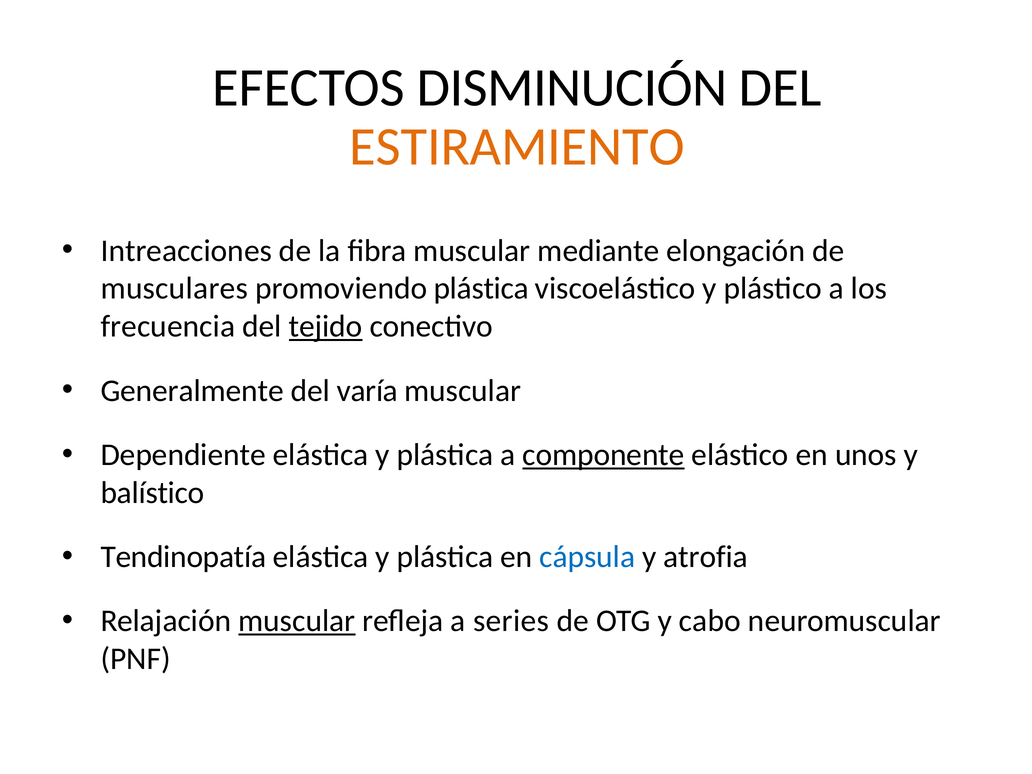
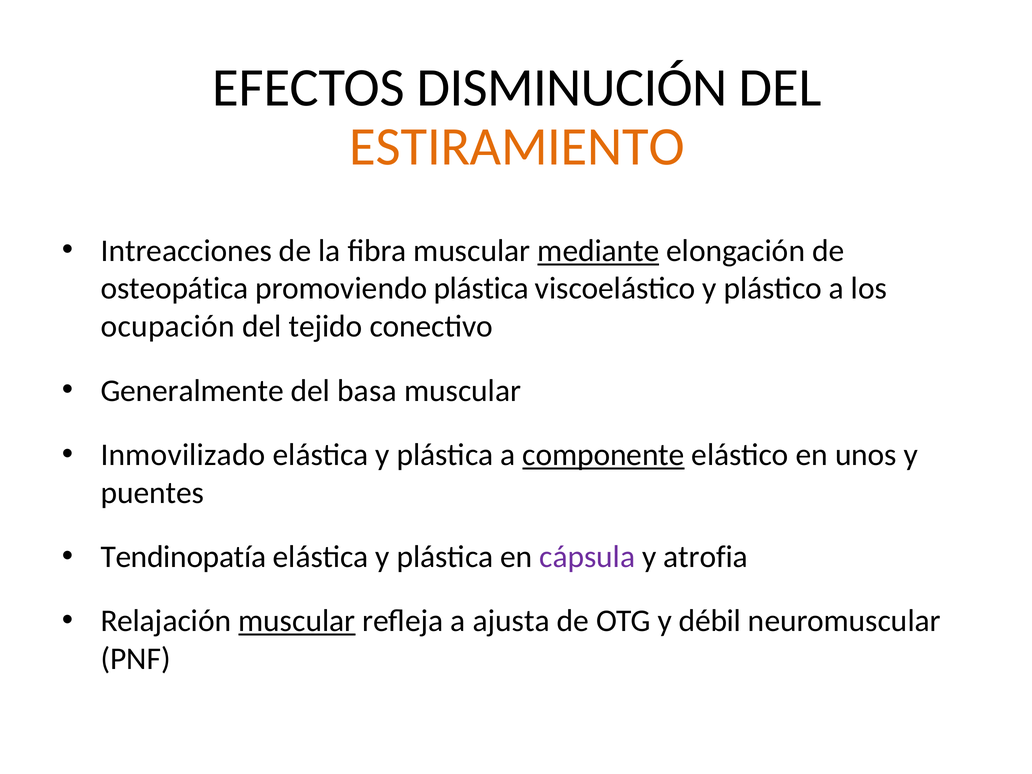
mediante underline: none -> present
musculares: musculares -> osteopática
frecuencia: frecuencia -> ocupación
tejido underline: present -> none
varía: varía -> basa
Dependiente: Dependiente -> Inmovilizado
balístico: balístico -> puentes
cápsula colour: blue -> purple
series: series -> ajusta
cabo: cabo -> débil
